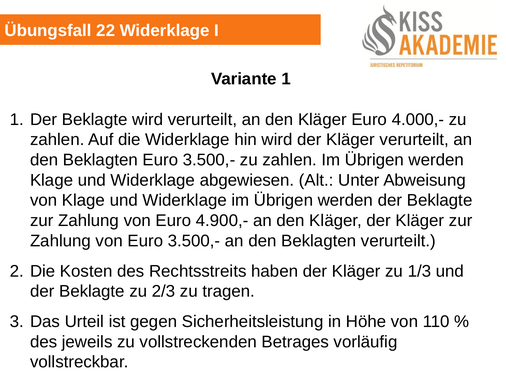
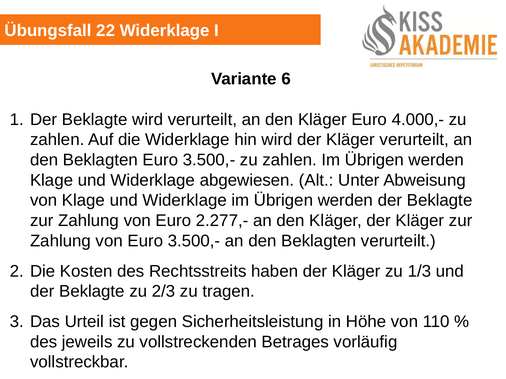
Variante 1: 1 -> 6
4.900,-: 4.900,- -> 2.277,-
